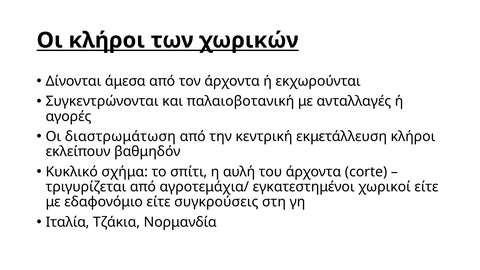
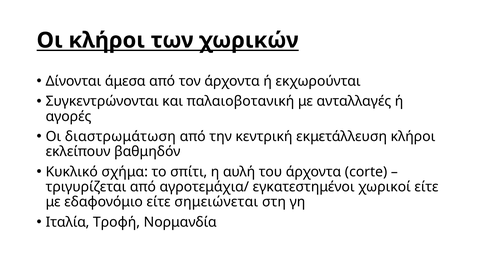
συγκρούσεις: συγκρούσεις -> σημειώνεται
Τζάκια: Τζάκια -> Τροφή
